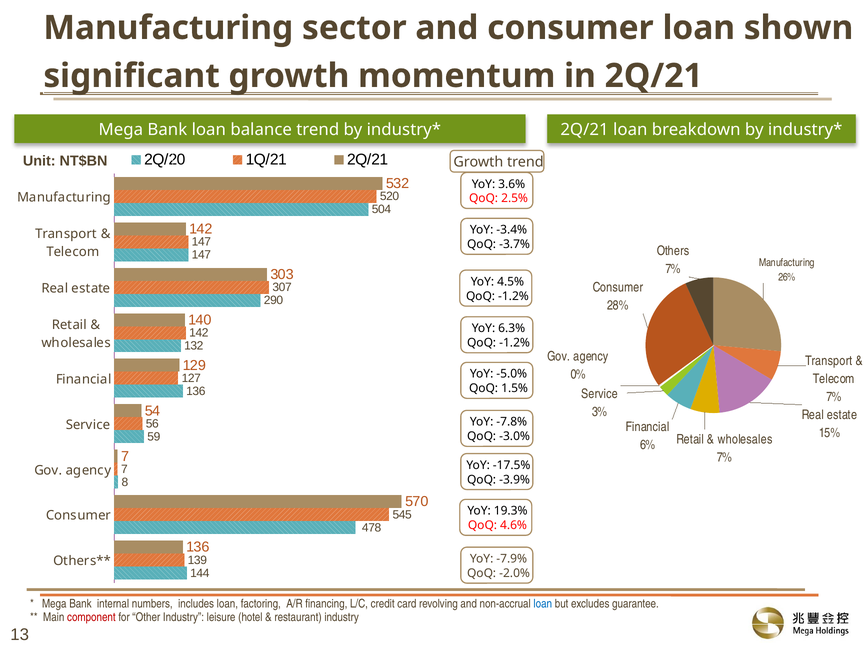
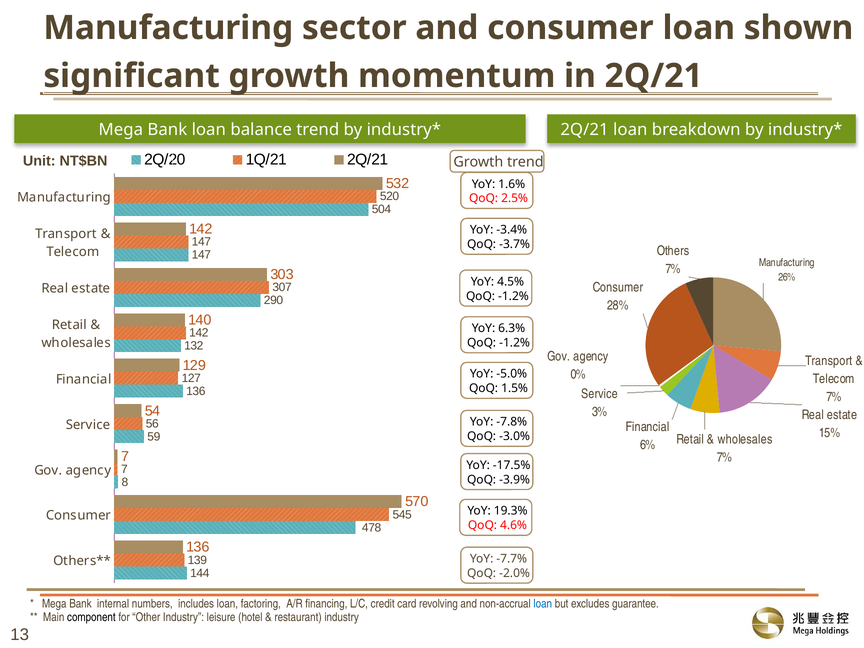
3.6%: 3.6% -> 1.6%
-7.9%: -7.9% -> -7.7%
component colour: red -> black
